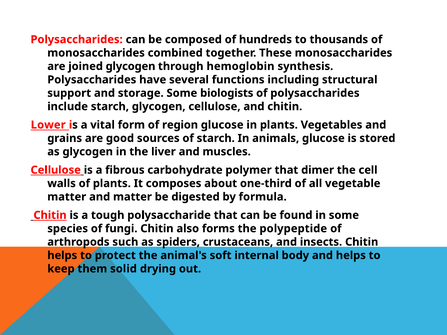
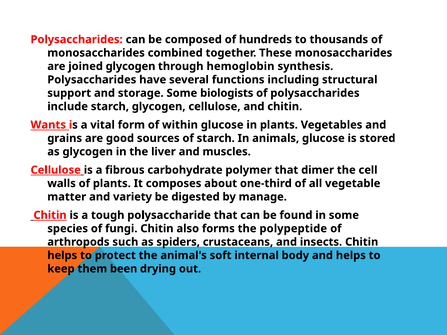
Lower: Lower -> Wants
region: region -> within
and matter: matter -> variety
formula: formula -> manage
solid: solid -> been
